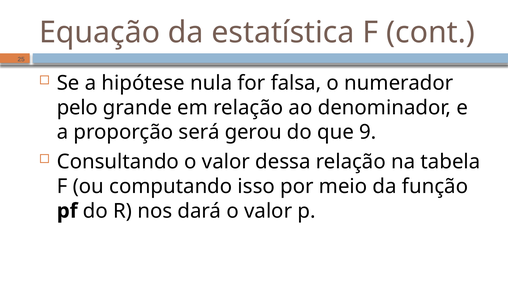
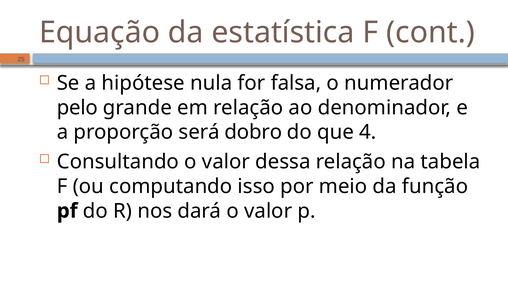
gerou: gerou -> dobro
9: 9 -> 4
